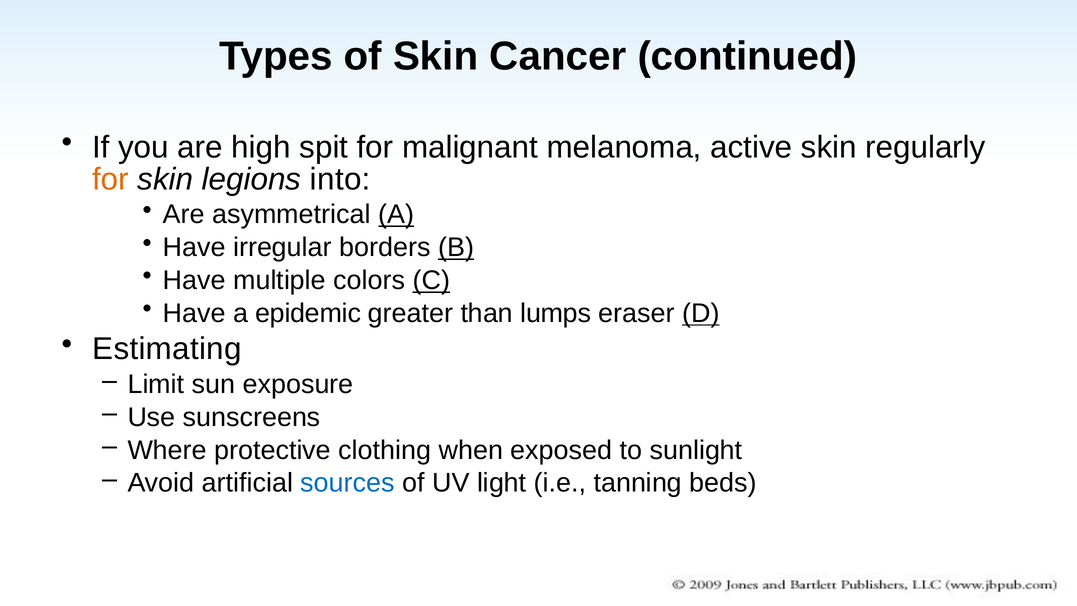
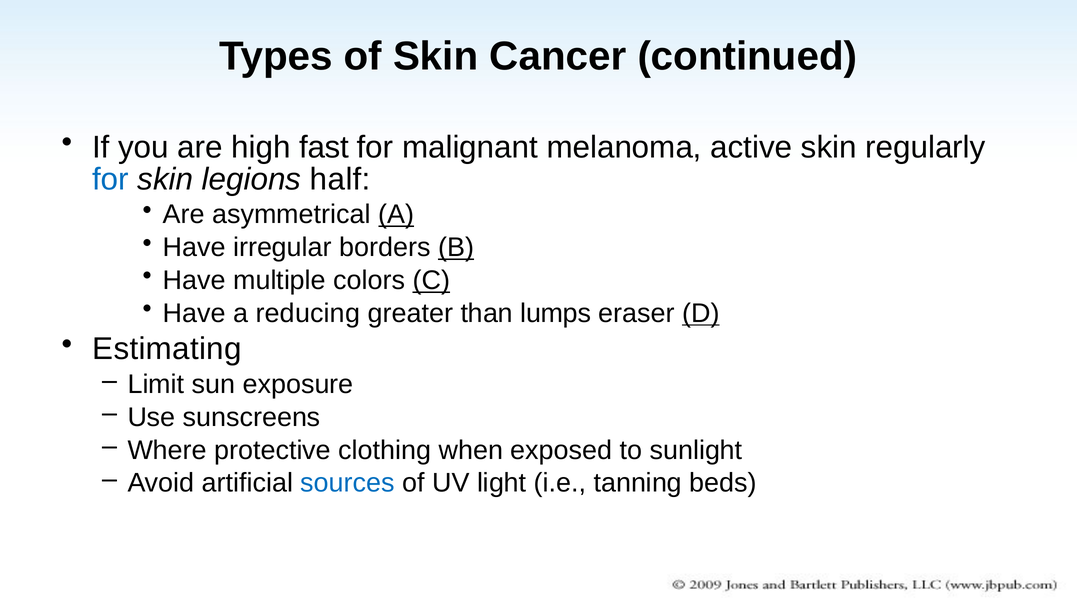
spit: spit -> fast
for at (111, 179) colour: orange -> blue
into: into -> half
epidemic: epidemic -> reducing
